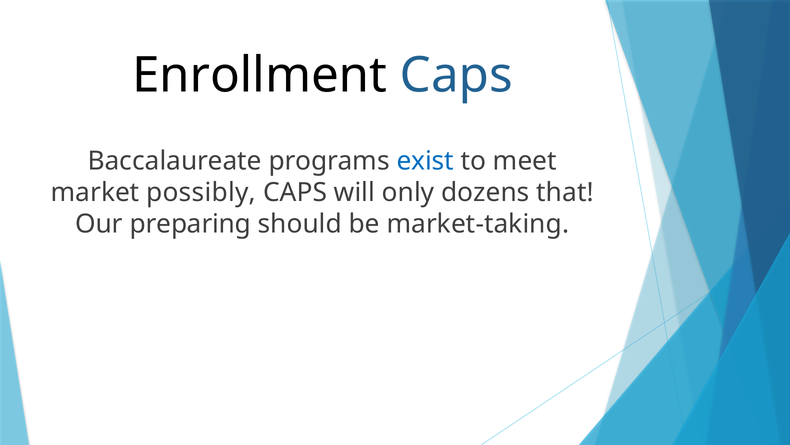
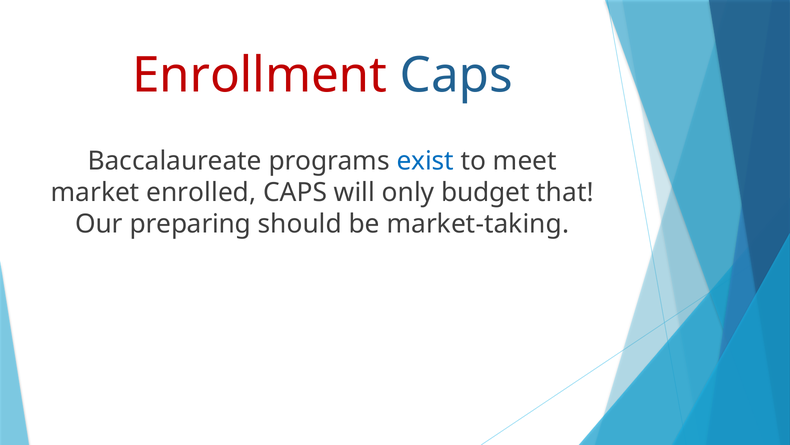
Enrollment colour: black -> red
possibly: possibly -> enrolled
dozens: dozens -> budget
